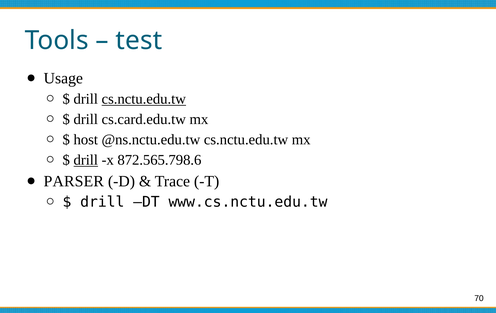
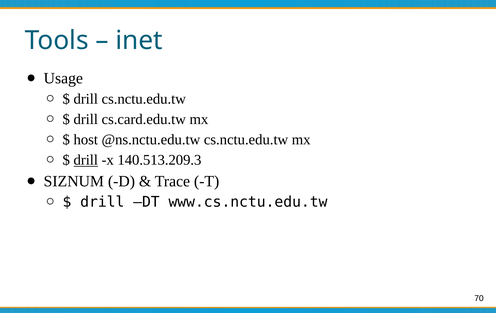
test: test -> inet
cs.nctu.edu.tw at (144, 99) underline: present -> none
872.565.798.6: 872.565.798.6 -> 140.513.209.3
PARSER: PARSER -> SIZNUM
